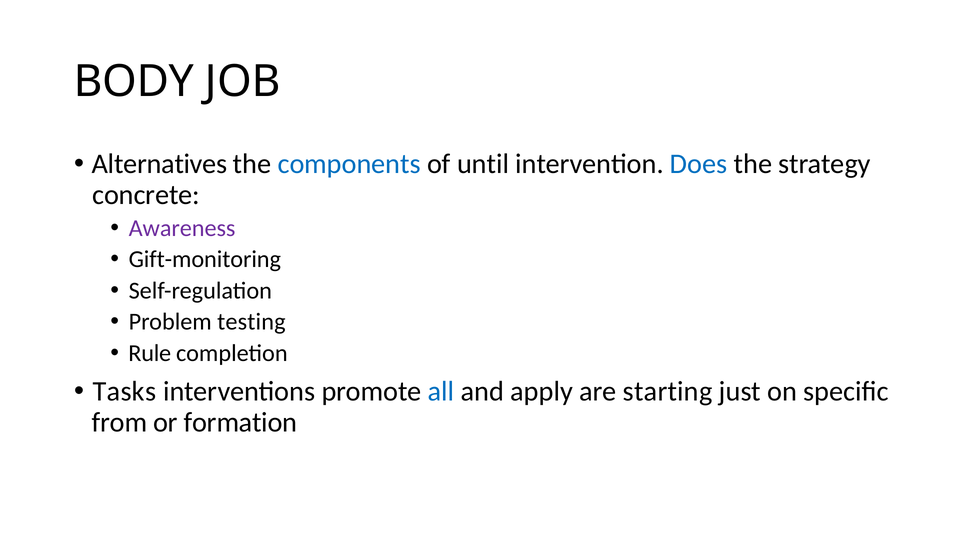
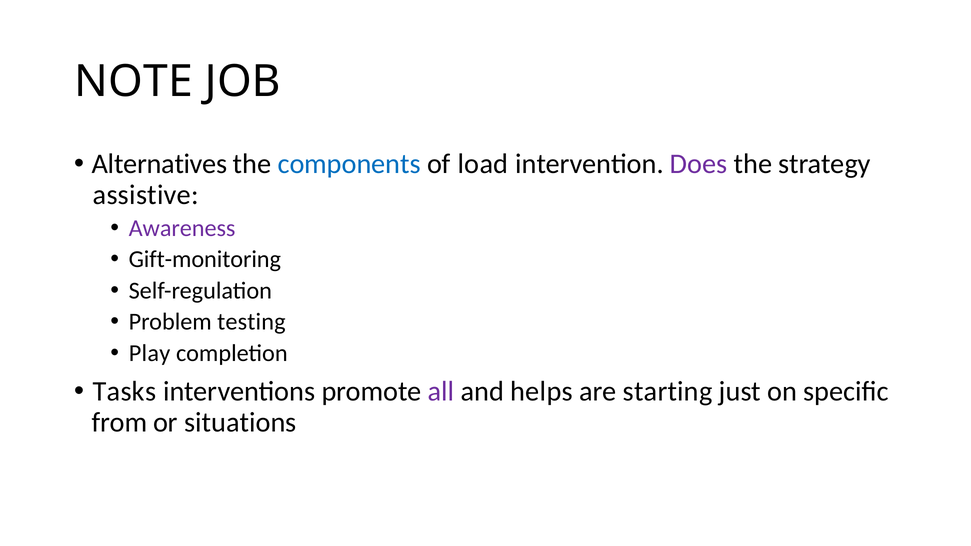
BODY: BODY -> NOTE
until: until -> load
Does colour: blue -> purple
concrete: concrete -> assistive
Rule: Rule -> Play
all colour: blue -> purple
apply: apply -> helps
formation: formation -> situations
